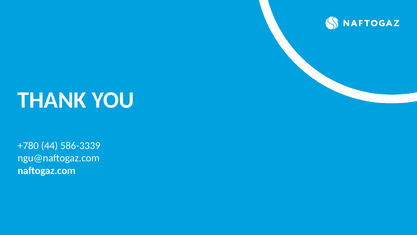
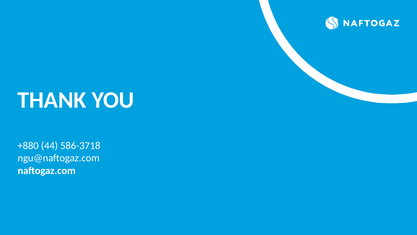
+780: +780 -> +880
586-3339: 586-3339 -> 586-3718
